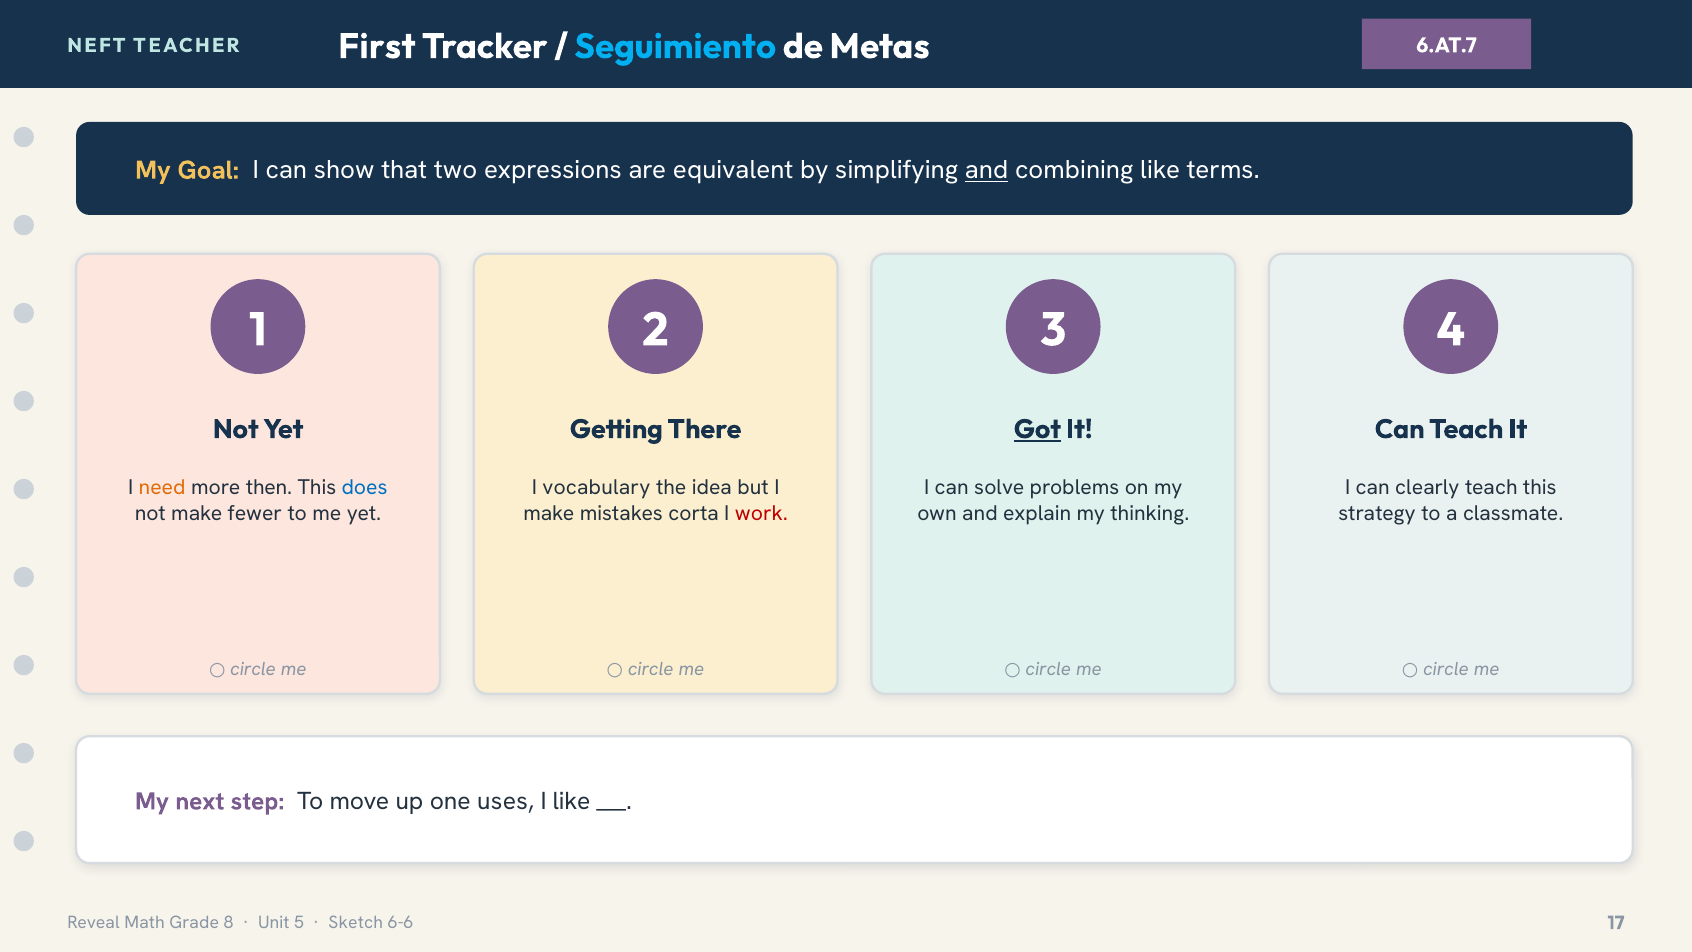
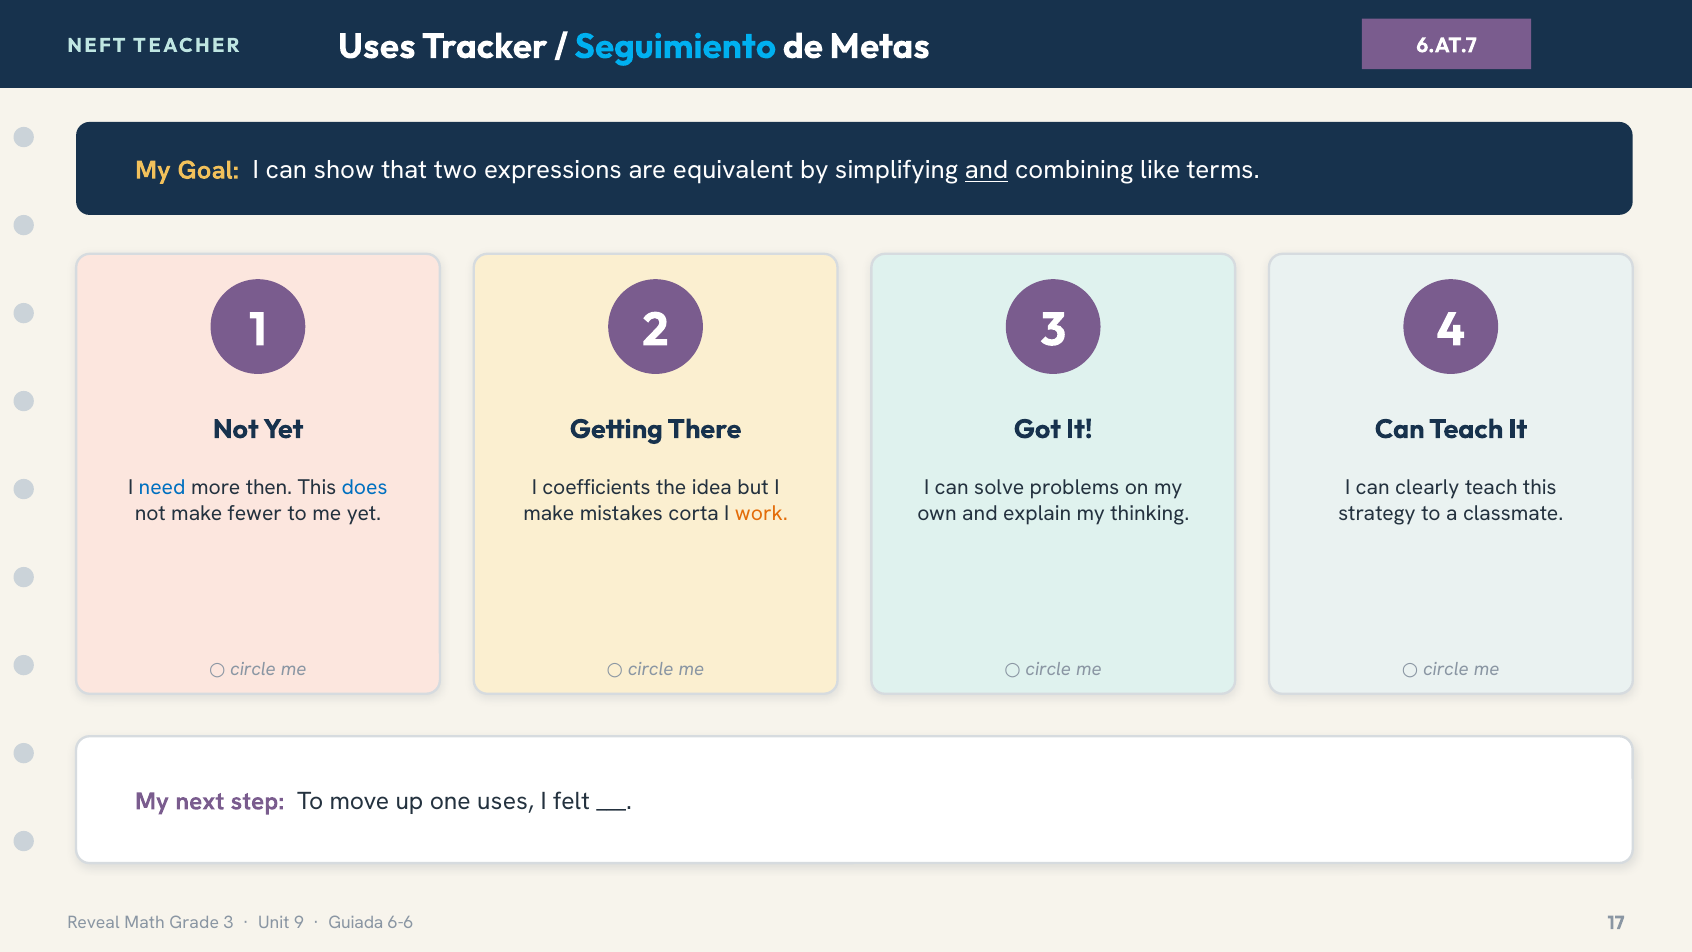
TEACHER First: First -> Uses
Got underline: present -> none
need colour: orange -> blue
vocabulary: vocabulary -> coefficients
work colour: red -> orange
I like: like -> felt
Grade 8: 8 -> 3
5: 5 -> 9
Sketch: Sketch -> Guiada
